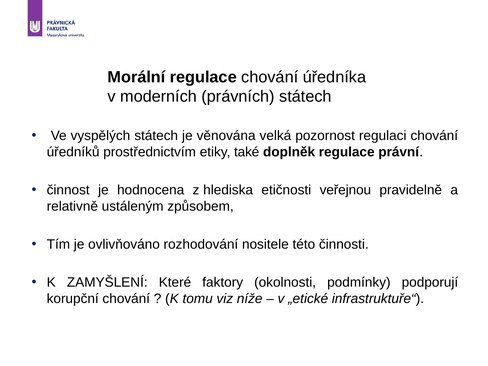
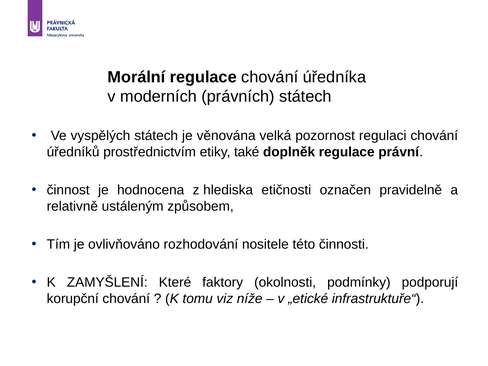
veřejnou: veřejnou -> označen
